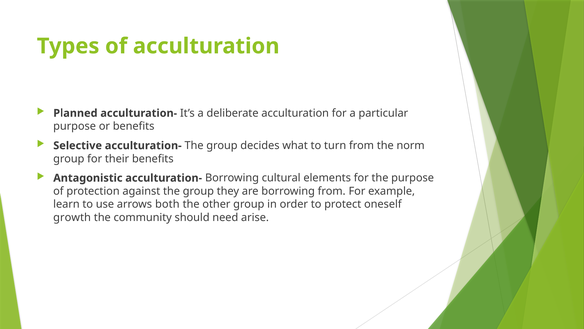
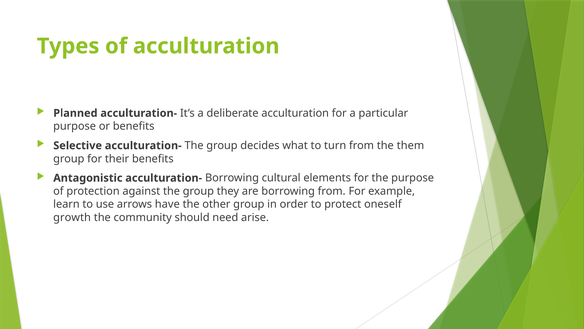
norm: norm -> them
both: both -> have
